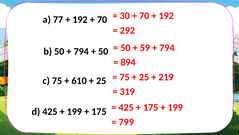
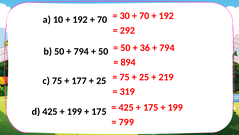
77: 77 -> 10
59: 59 -> 36
610: 610 -> 177
